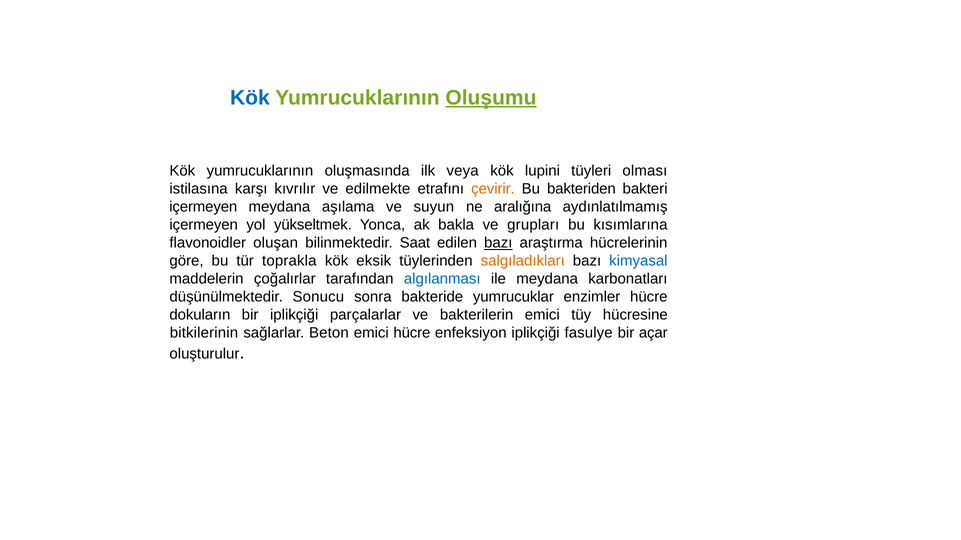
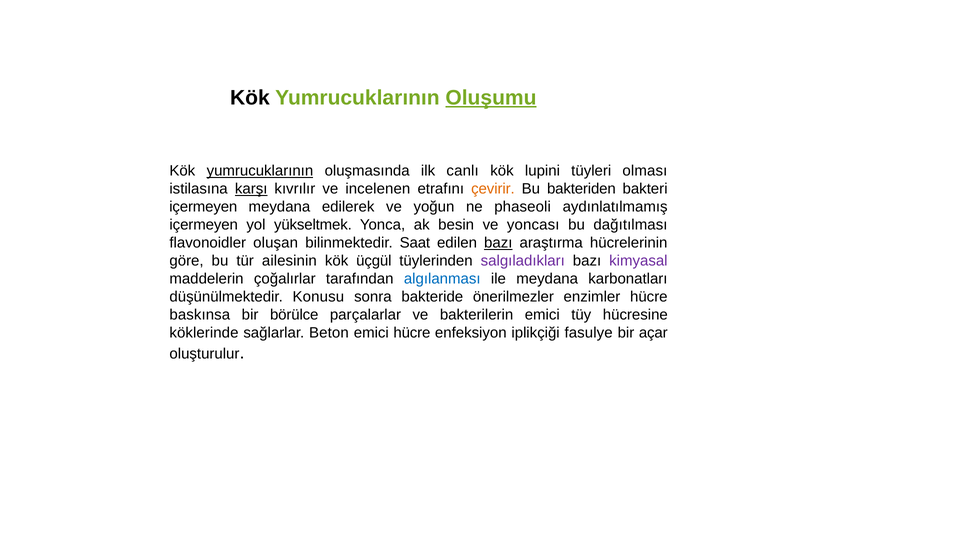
Kök at (250, 98) colour: blue -> black
yumrucuklarının at (260, 171) underline: none -> present
veya: veya -> canlı
karşı underline: none -> present
edilmekte: edilmekte -> incelenen
aşılama: aşılama -> edilerek
suyun: suyun -> yoğun
aralığına: aralığına -> phaseoli
bakla: bakla -> besin
grupları: grupları -> yoncası
kısımlarına: kısımlarına -> dağıtılması
toprakla: toprakla -> ailesinin
eksik: eksik -> üçgül
salgıladıkları colour: orange -> purple
kimyasal colour: blue -> purple
Sonucu: Sonucu -> Konusu
yumrucuklar: yumrucuklar -> önerilmezler
dokuların: dokuların -> baskınsa
bir iplikçiği: iplikçiği -> börülce
bitkilerinin: bitkilerinin -> köklerinde
